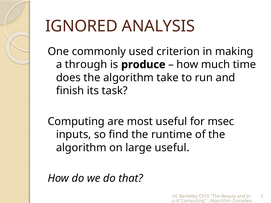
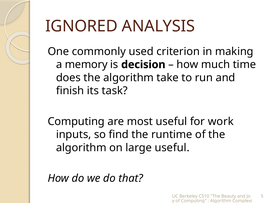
through: through -> memory
produce: produce -> decision
msec: msec -> work
